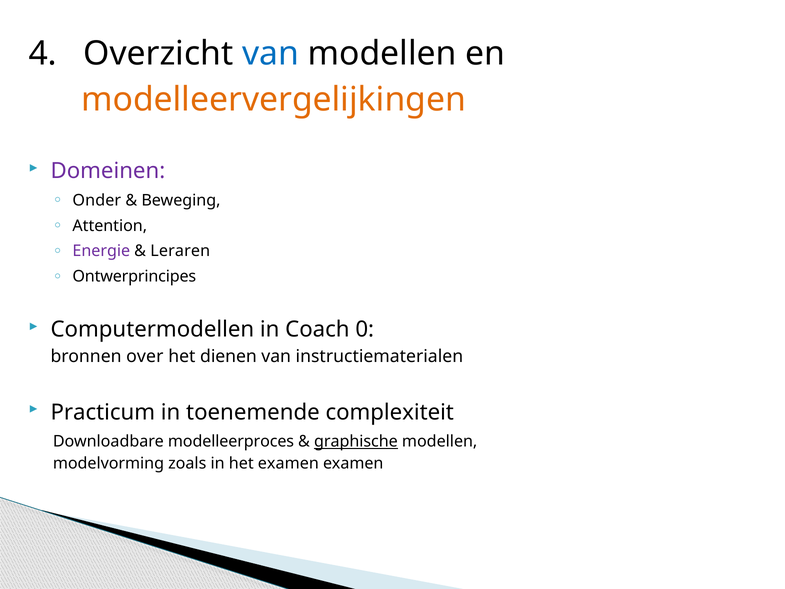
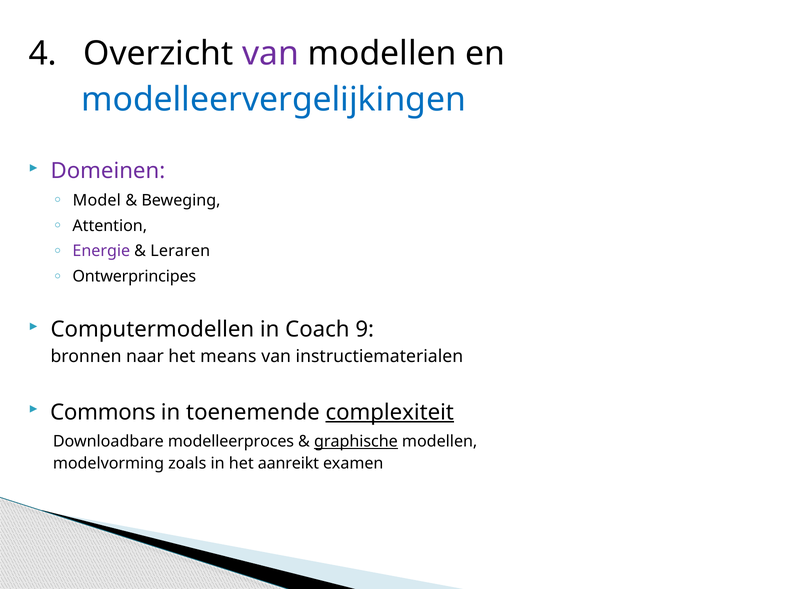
van at (271, 54) colour: blue -> purple
modelleervergelijkingen colour: orange -> blue
Onder: Onder -> Model
0: 0 -> 9
over: over -> naar
dienen: dienen -> means
Practicum: Practicum -> Commons
complexiteit underline: none -> present
het examen: examen -> aanreikt
